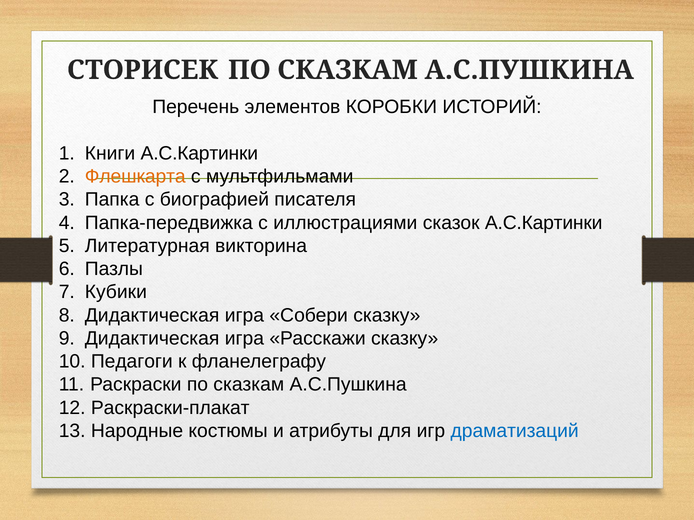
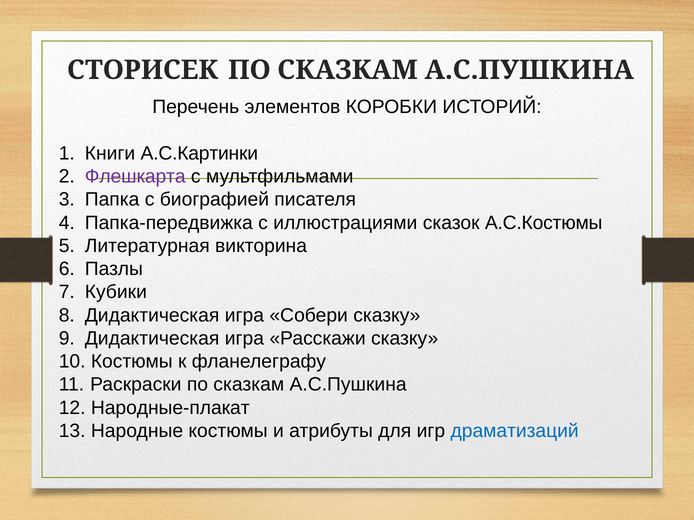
Флешкарта colour: orange -> purple
сказок А.С.Картинки: А.С.Картинки -> А.С.Костюмы
Педагоги at (132, 362): Педагоги -> Костюмы
Раскраски-плакат: Раскраски-плакат -> Народные-плакат
